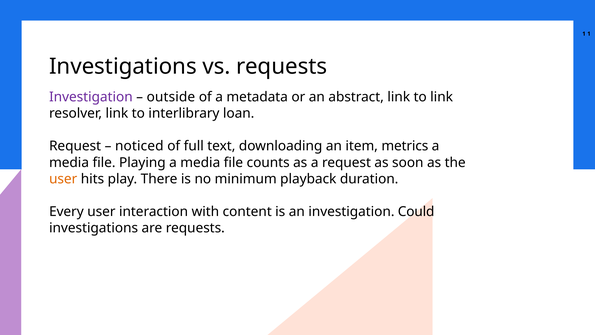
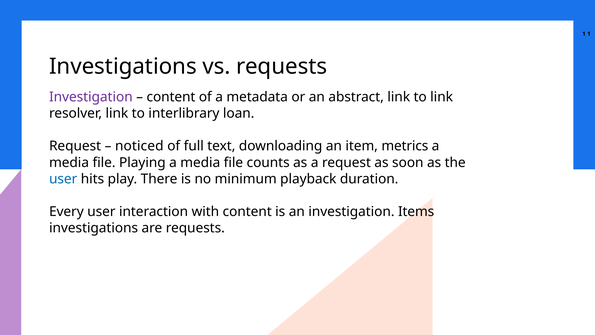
outside at (171, 97): outside -> content
user at (63, 179) colour: orange -> blue
Could: Could -> Items
